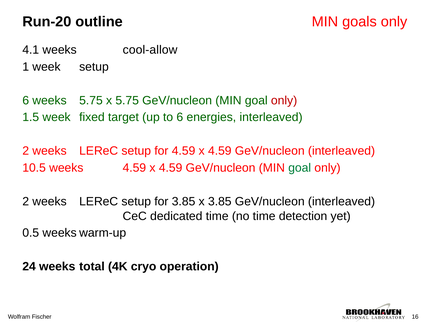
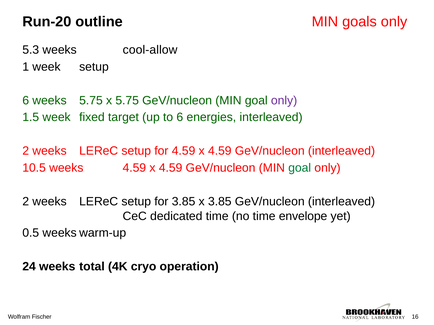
4.1: 4.1 -> 5.3
only at (284, 101) colour: red -> purple
detection: detection -> envelope
